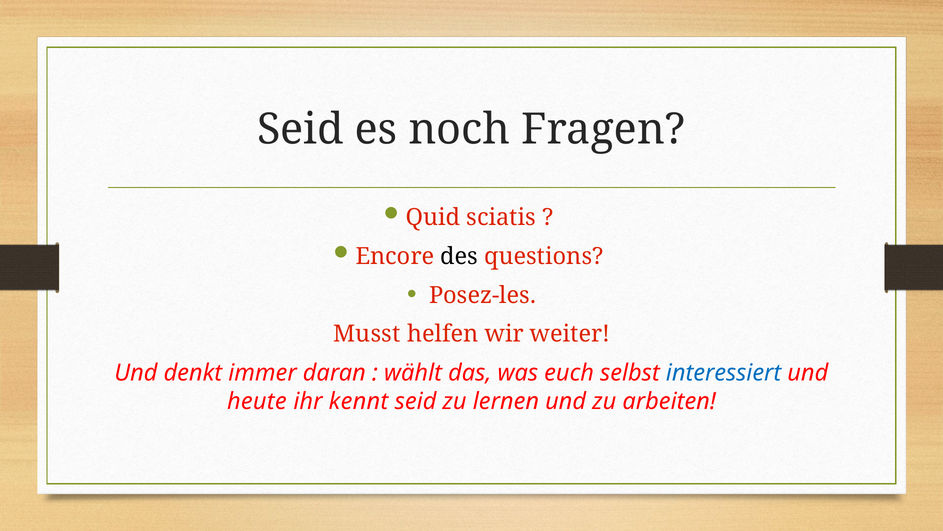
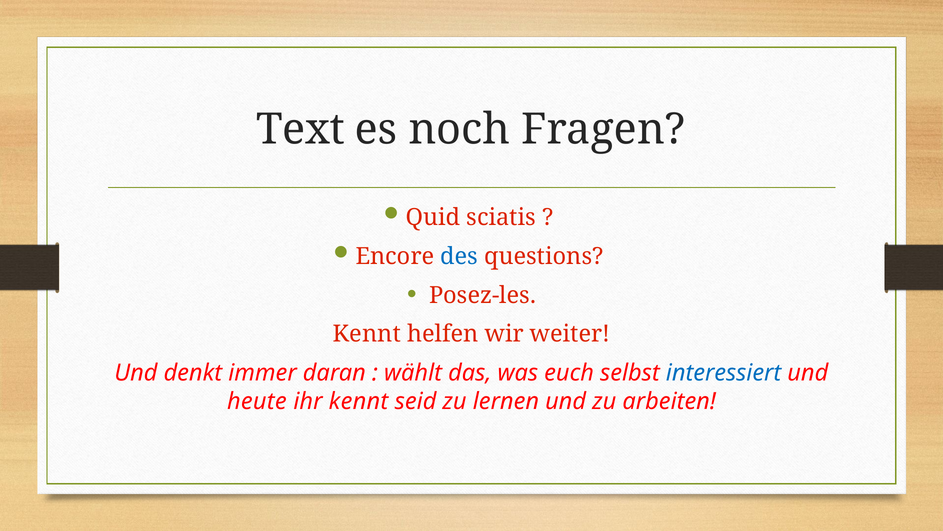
Seid at (300, 129): Seid -> Text
des colour: black -> blue
Musst at (367, 334): Musst -> Kennt
